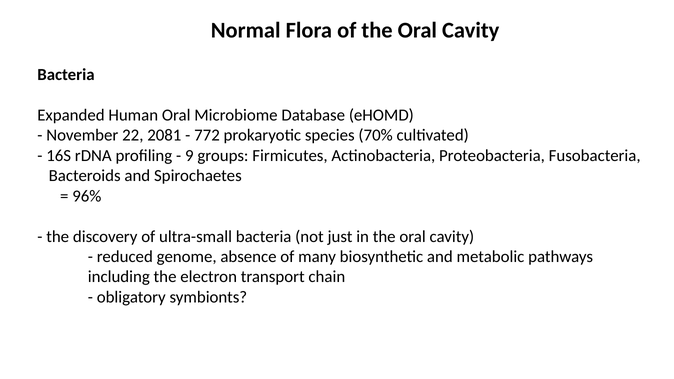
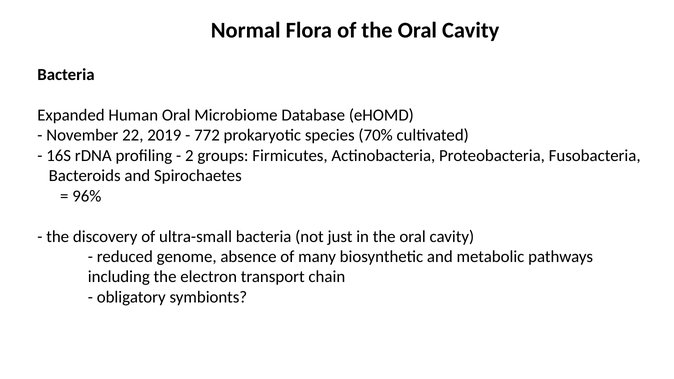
2081: 2081 -> 2019
9: 9 -> 2
